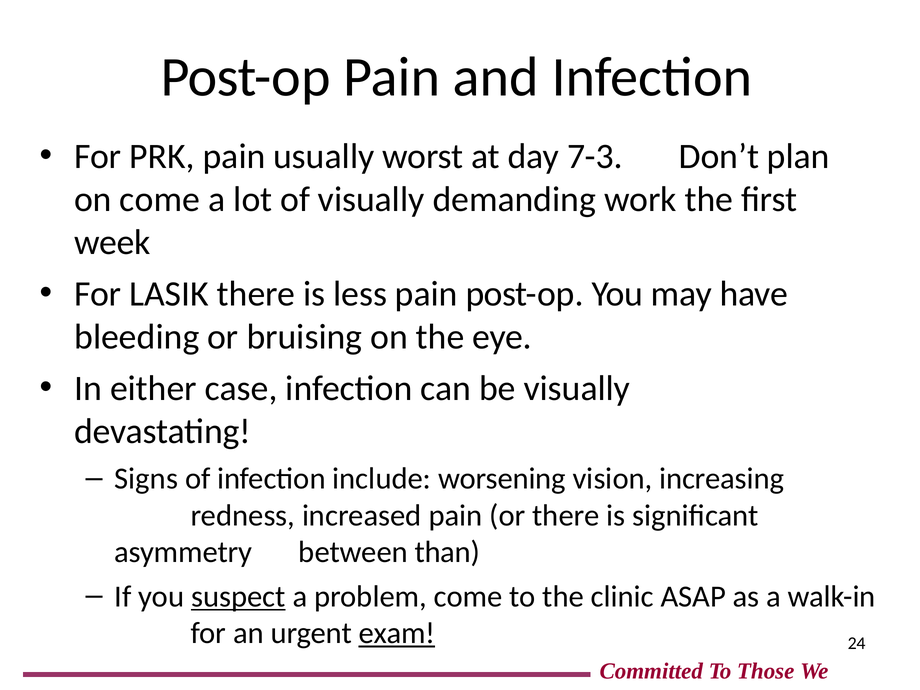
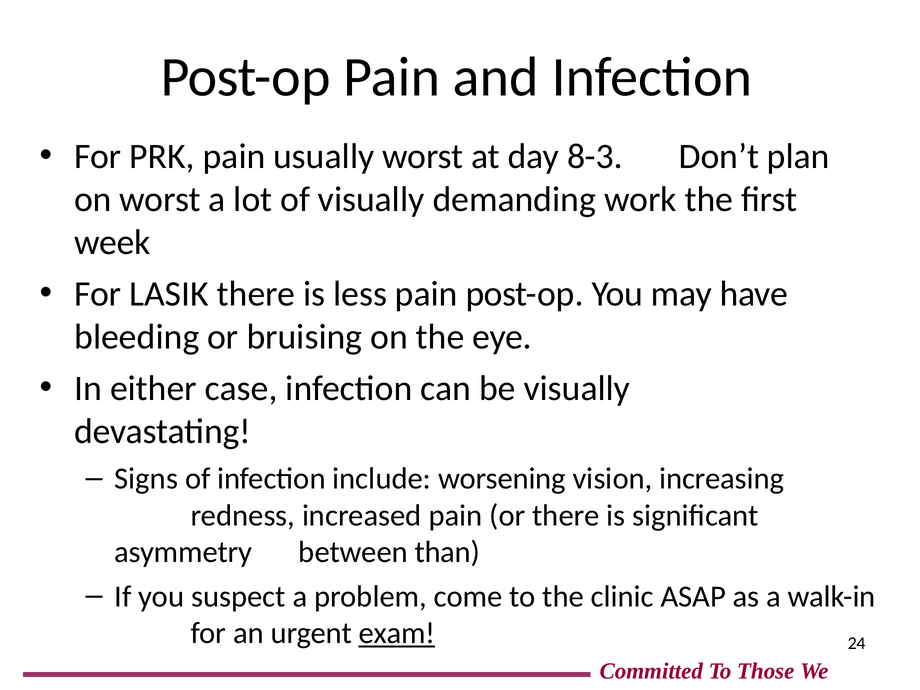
7-3: 7-3 -> 8-3
on come: come -> worst
suspect underline: present -> none
